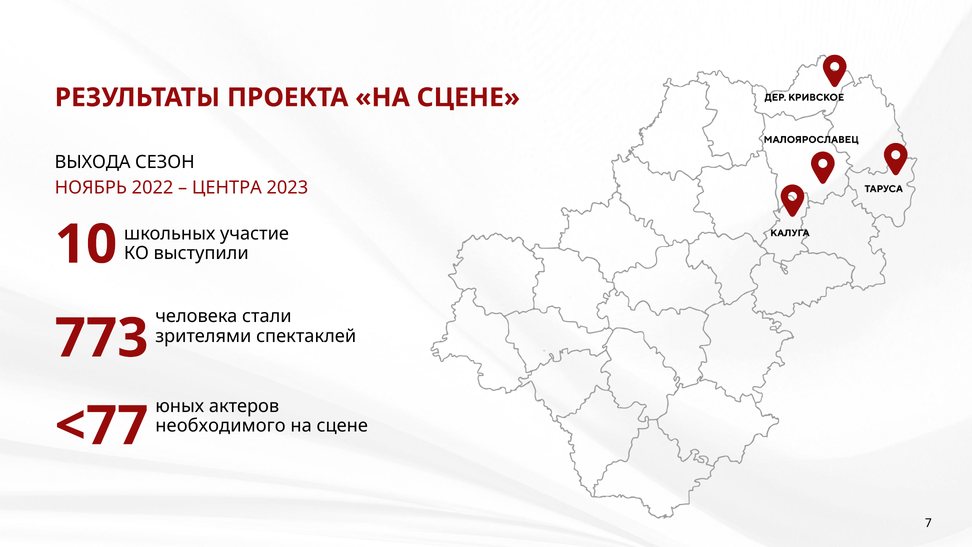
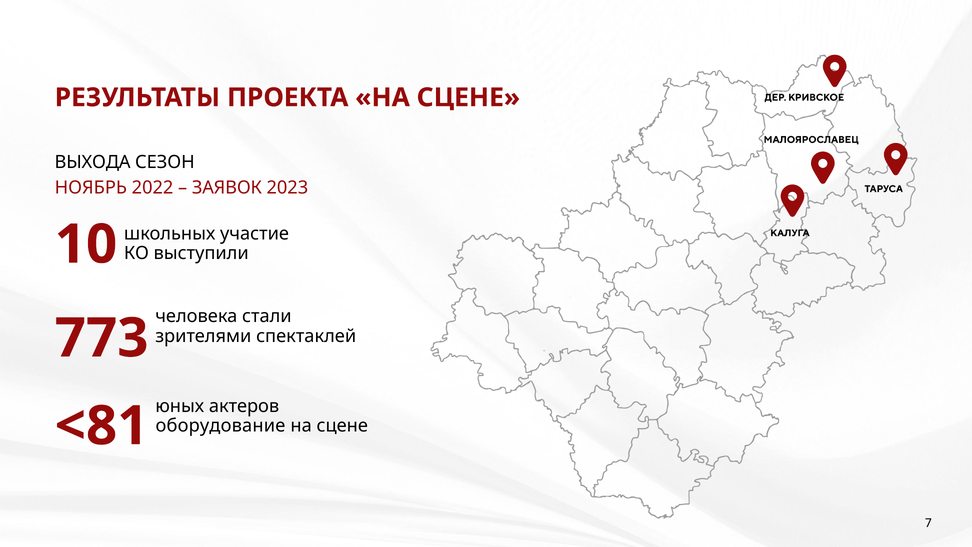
ЦЕНТРА: ЦЕНТРА -> ЗАЯВОК
<77: <77 -> <81
необходимого: необходимого -> оборудование
